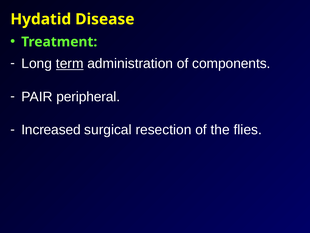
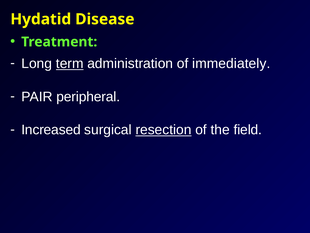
components: components -> immediately
resection underline: none -> present
flies: flies -> field
